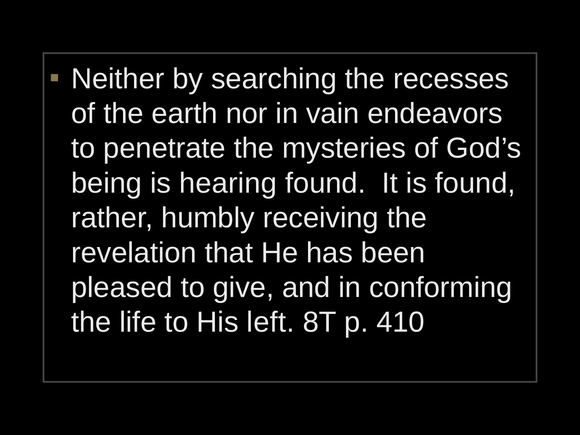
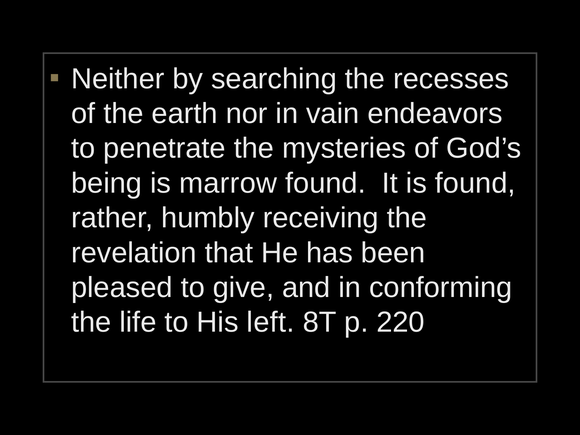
hearing: hearing -> marrow
410: 410 -> 220
